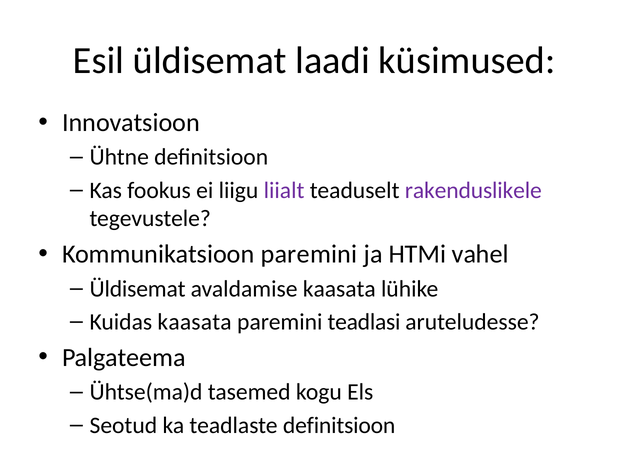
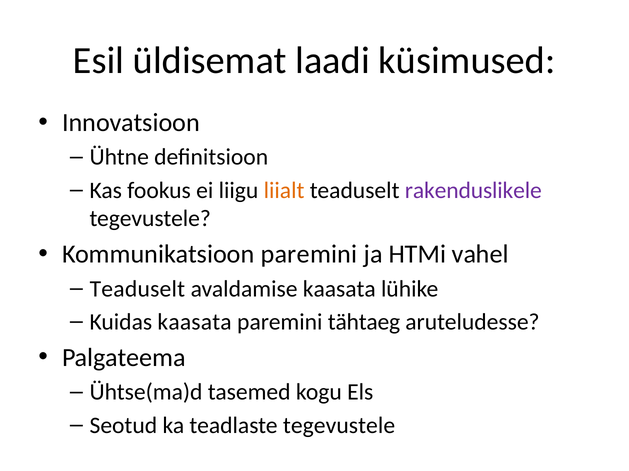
liialt colour: purple -> orange
Üldisemat at (138, 289): Üldisemat -> Teaduselt
teadlasi: teadlasi -> tähtaeg
teadlaste definitsioon: definitsioon -> tegevustele
